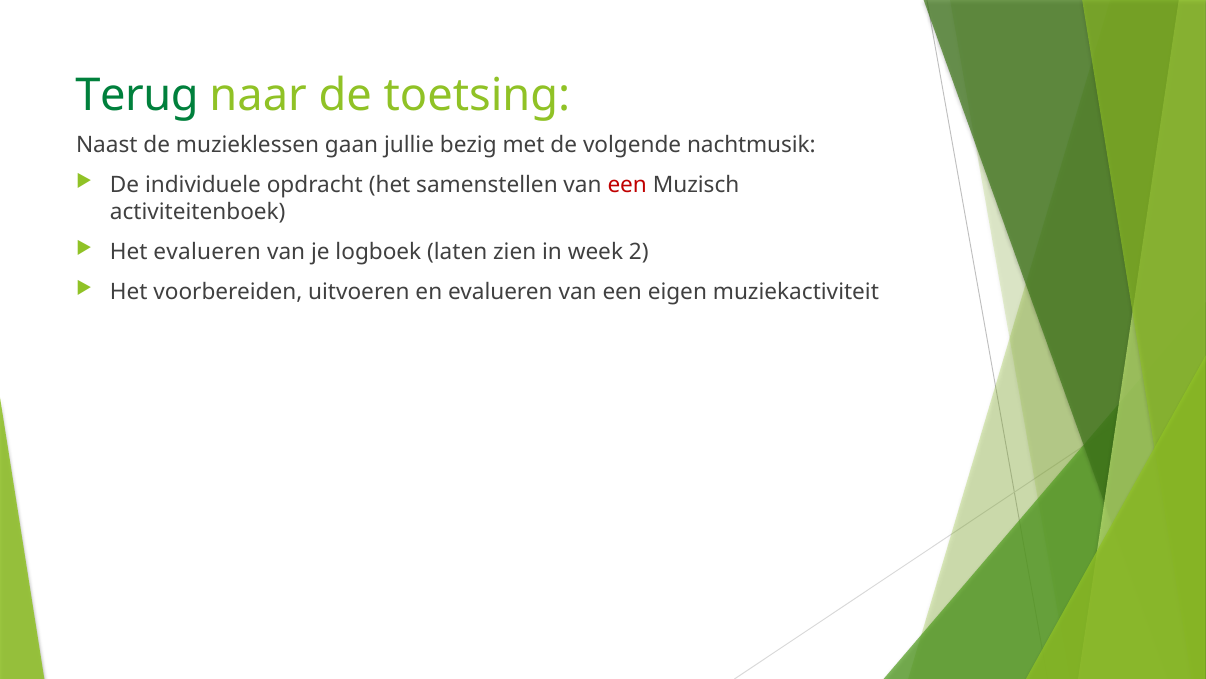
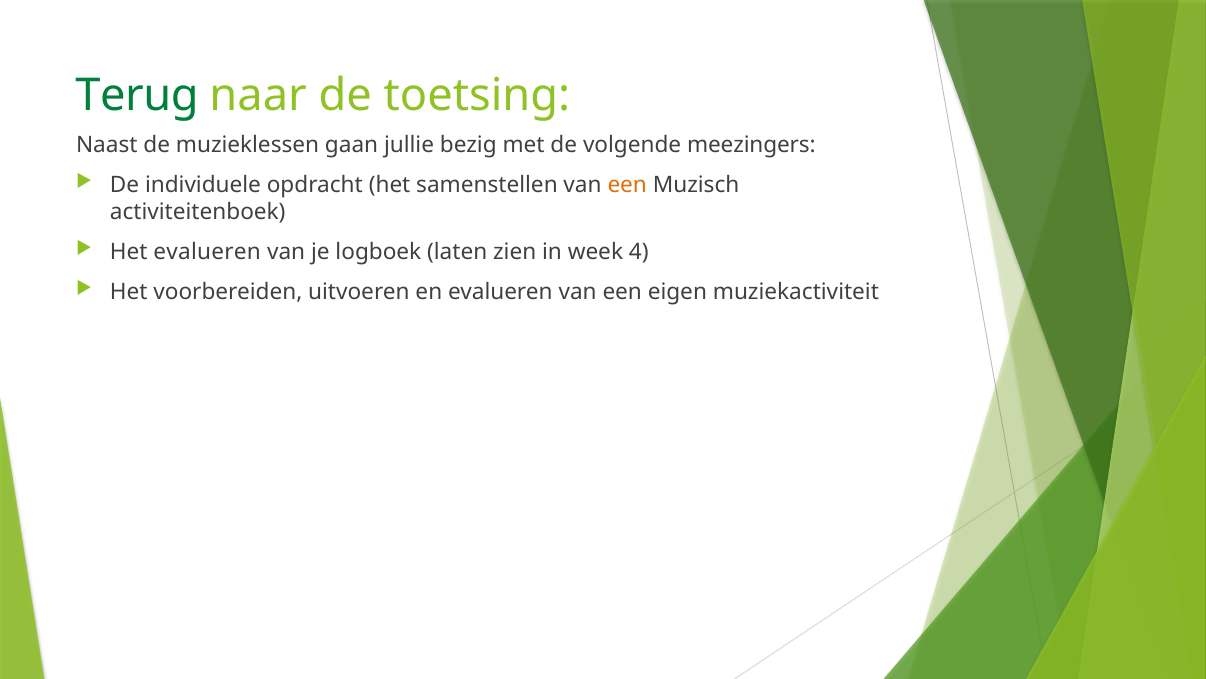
nachtmusik: nachtmusik -> meezingers
een at (627, 185) colour: red -> orange
2: 2 -> 4
